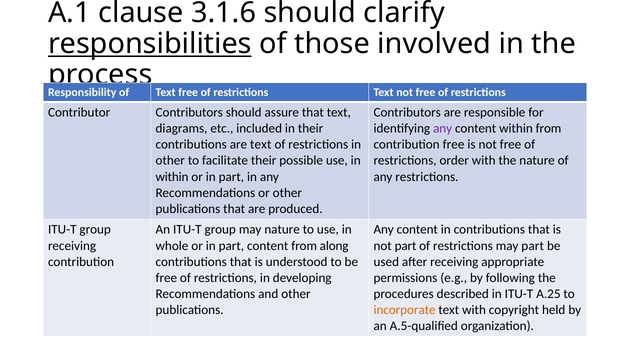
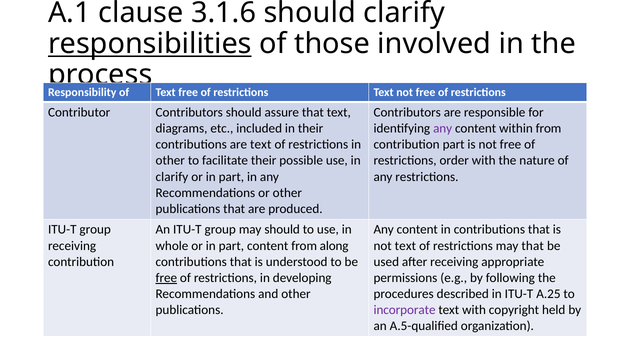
contribution free: free -> part
within at (172, 177): within -> clarify
may nature: nature -> should
not part: part -> text
may part: part -> that
free at (166, 278) underline: none -> present
incorporate colour: orange -> purple
